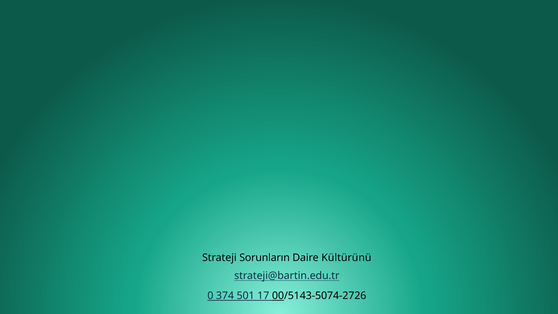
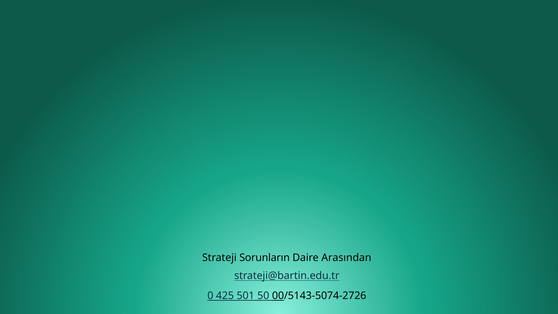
Kültürünü: Kültürünü -> Arasından
374: 374 -> 425
17: 17 -> 50
